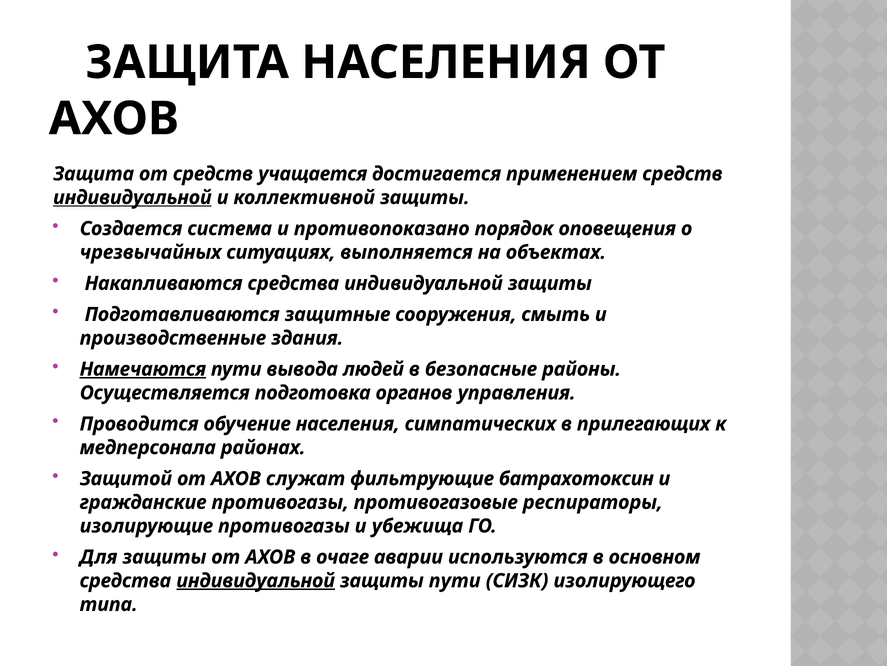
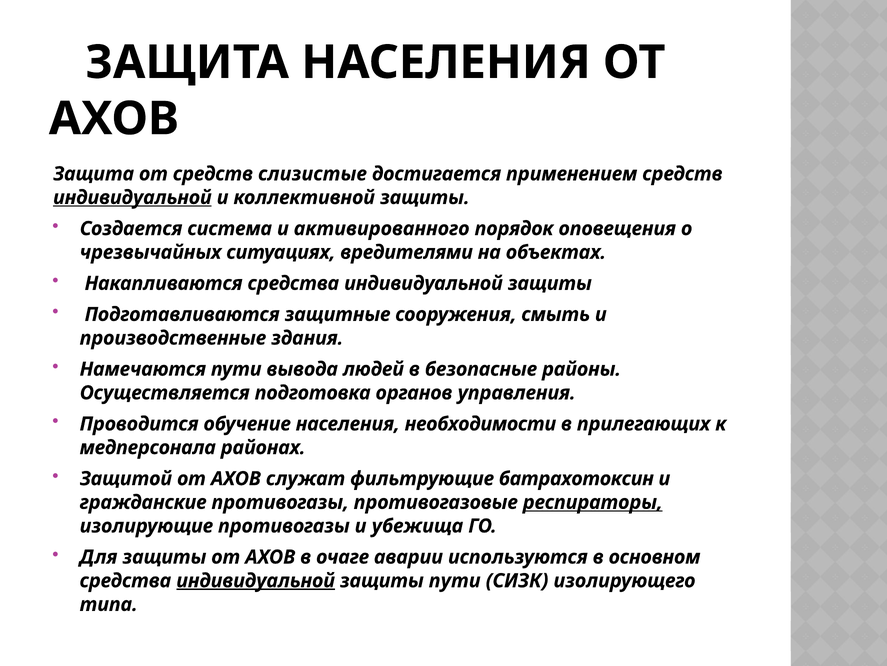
учащается: учащается -> слизистые
противопоказано: противопоказано -> активированного
выполняется: выполняется -> вредителями
Намечаются underline: present -> none
симпатических: симпатических -> необходимости
респираторы underline: none -> present
